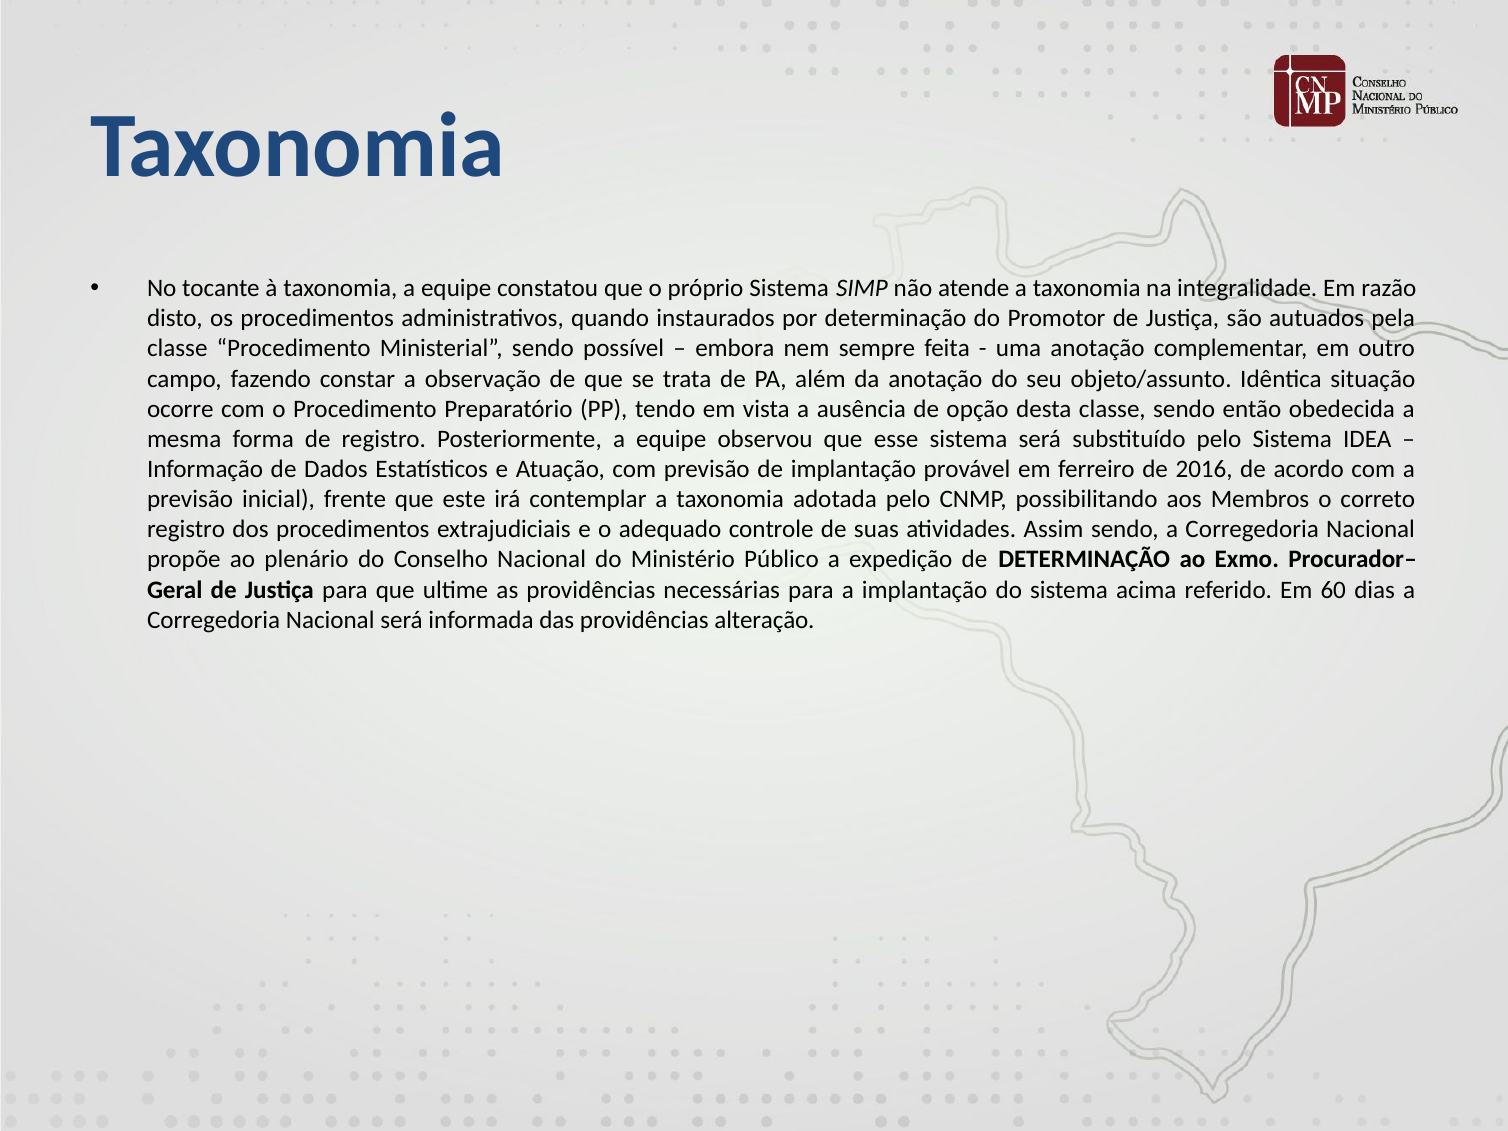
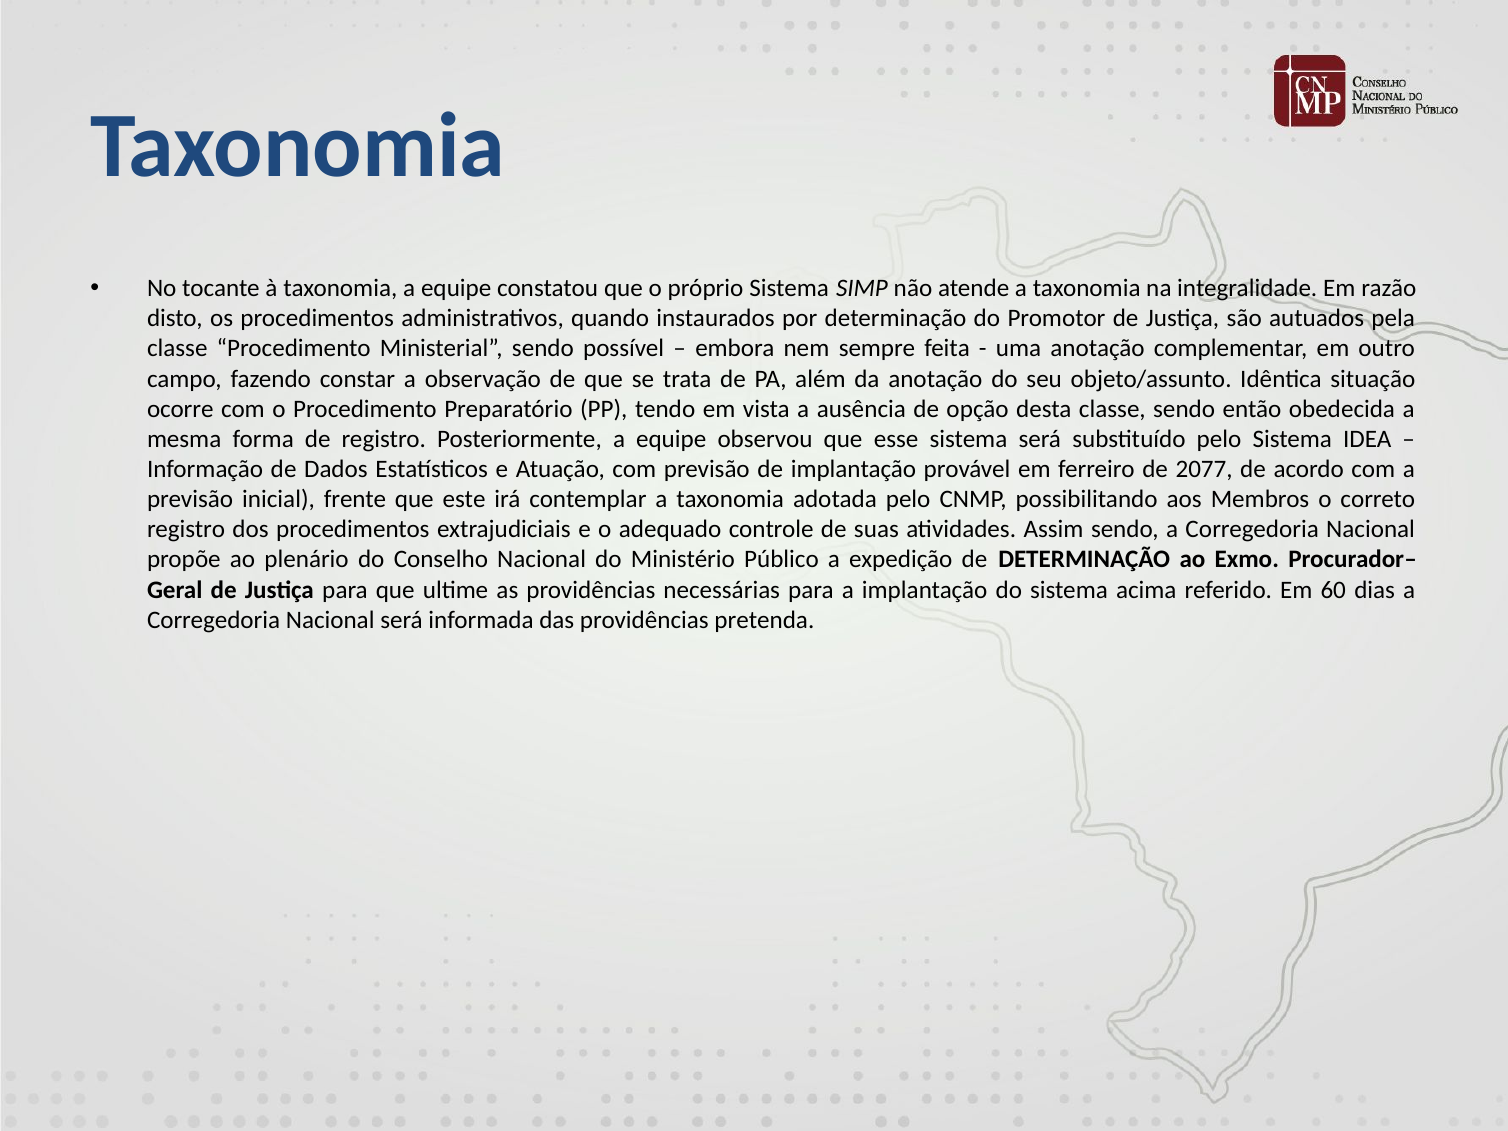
2016: 2016 -> 2077
alteração: alteração -> pretenda
